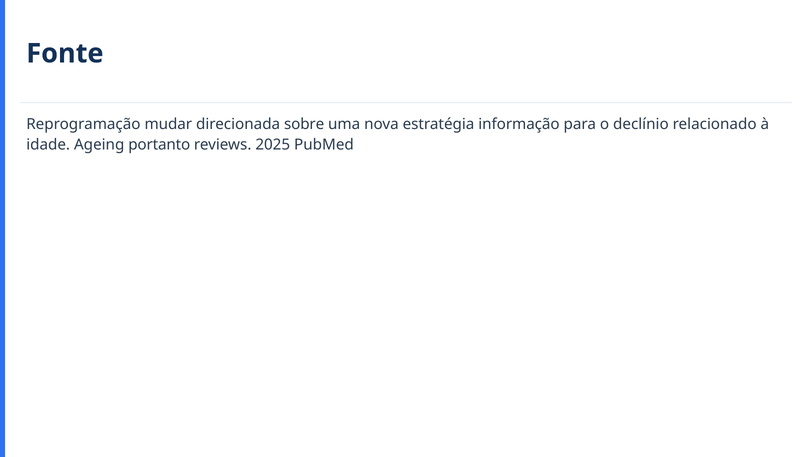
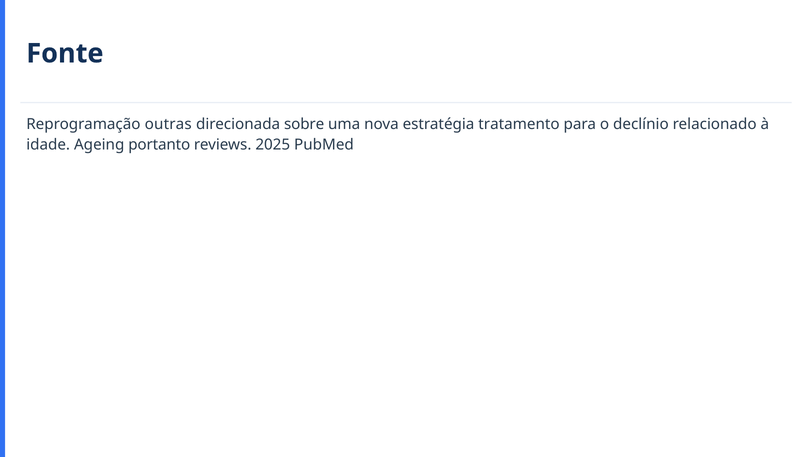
mudar: mudar -> outras
informação: informação -> tratamento
